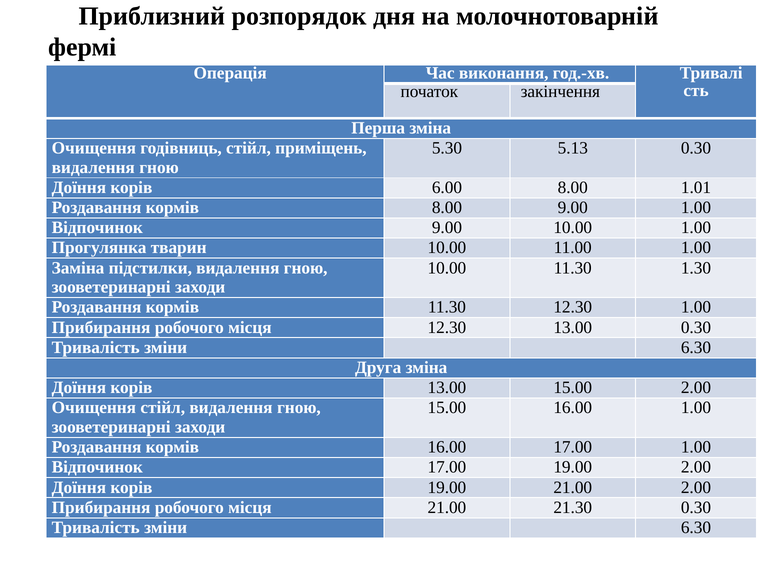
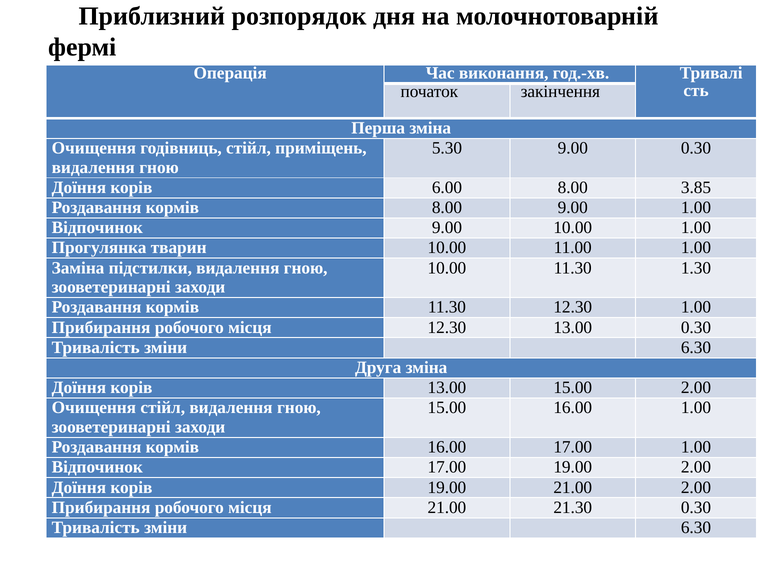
5.30 5.13: 5.13 -> 9.00
1.01: 1.01 -> 3.85
